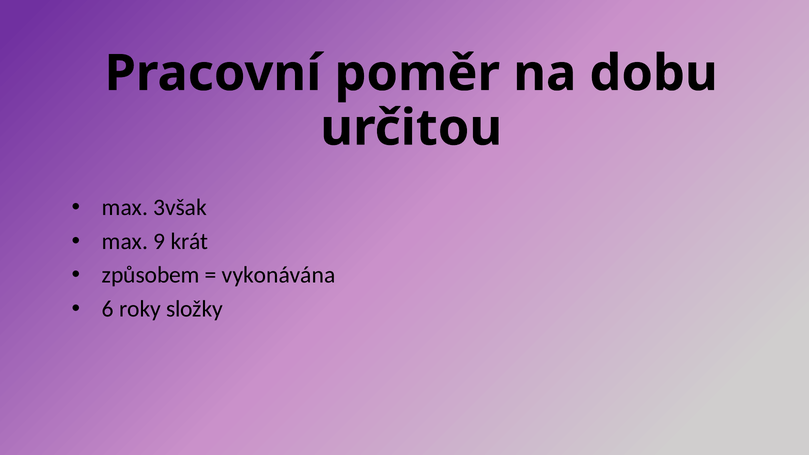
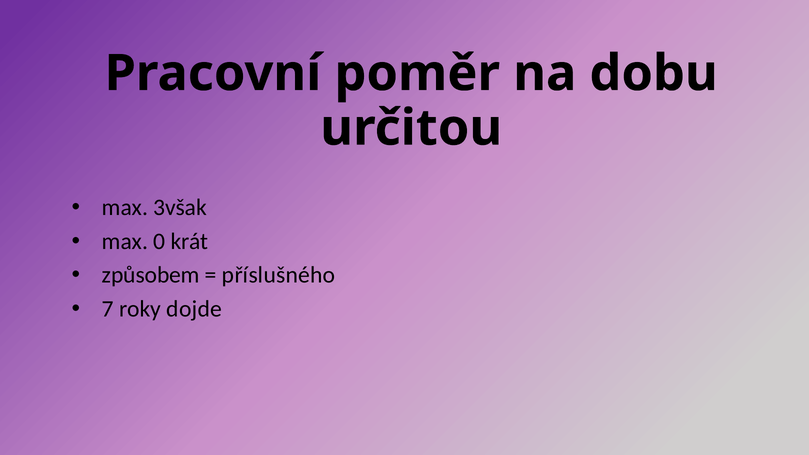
9: 9 -> 0
vykonávána: vykonávána -> příslušného
6: 6 -> 7
složky: složky -> dojde
